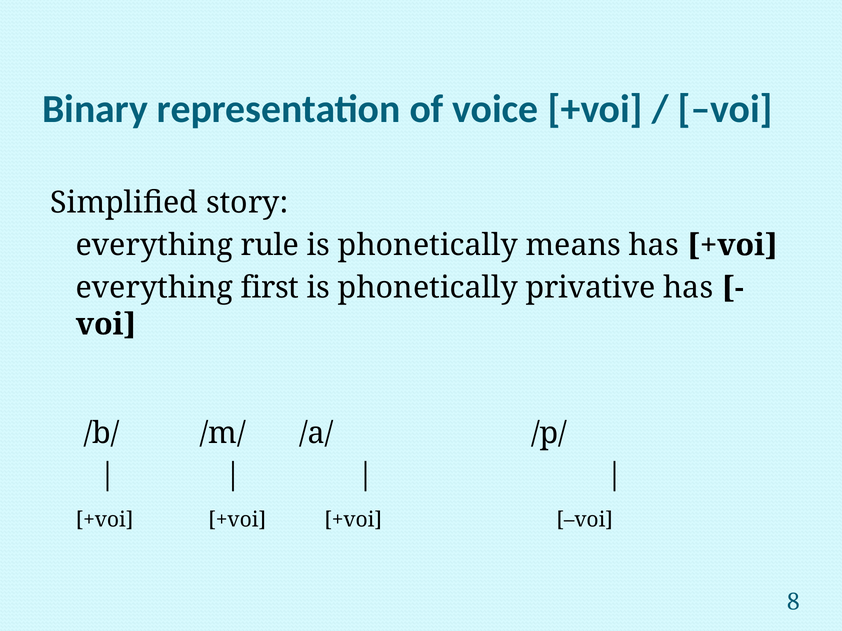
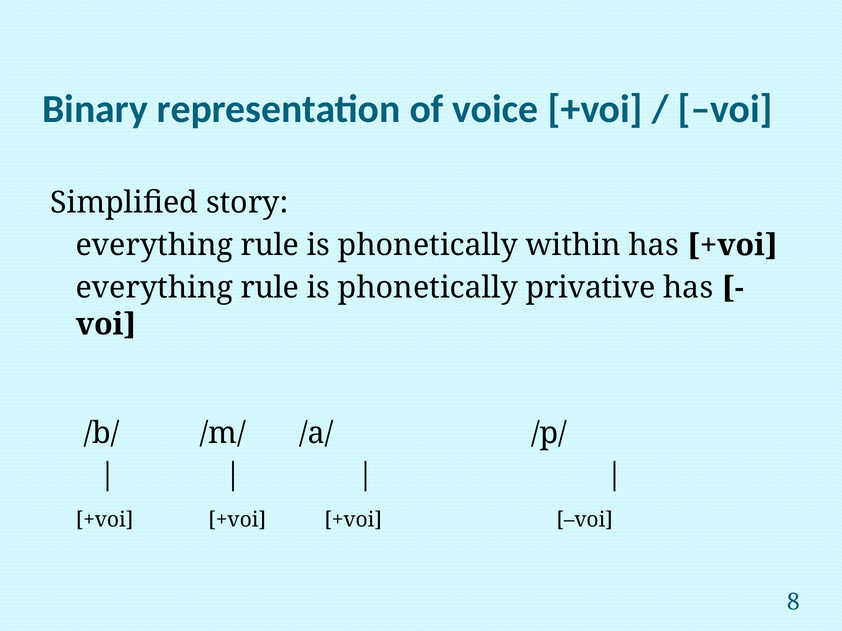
means: means -> within
first at (270, 288): first -> rule
